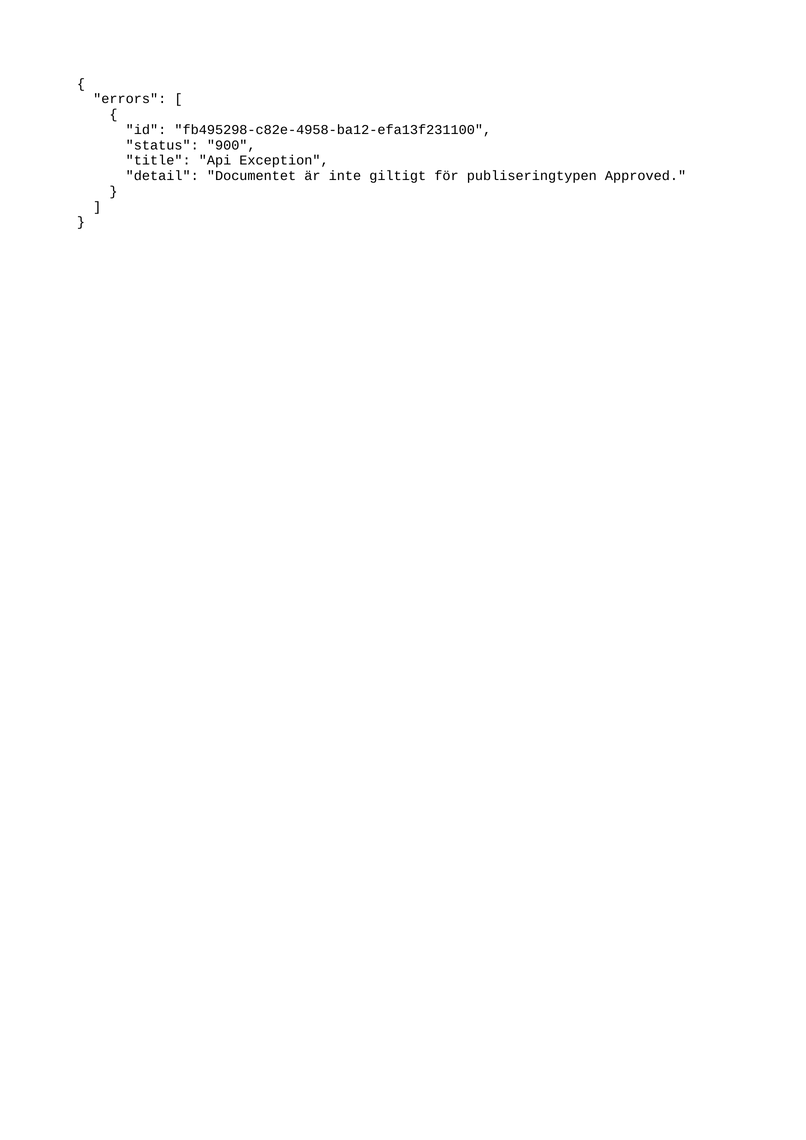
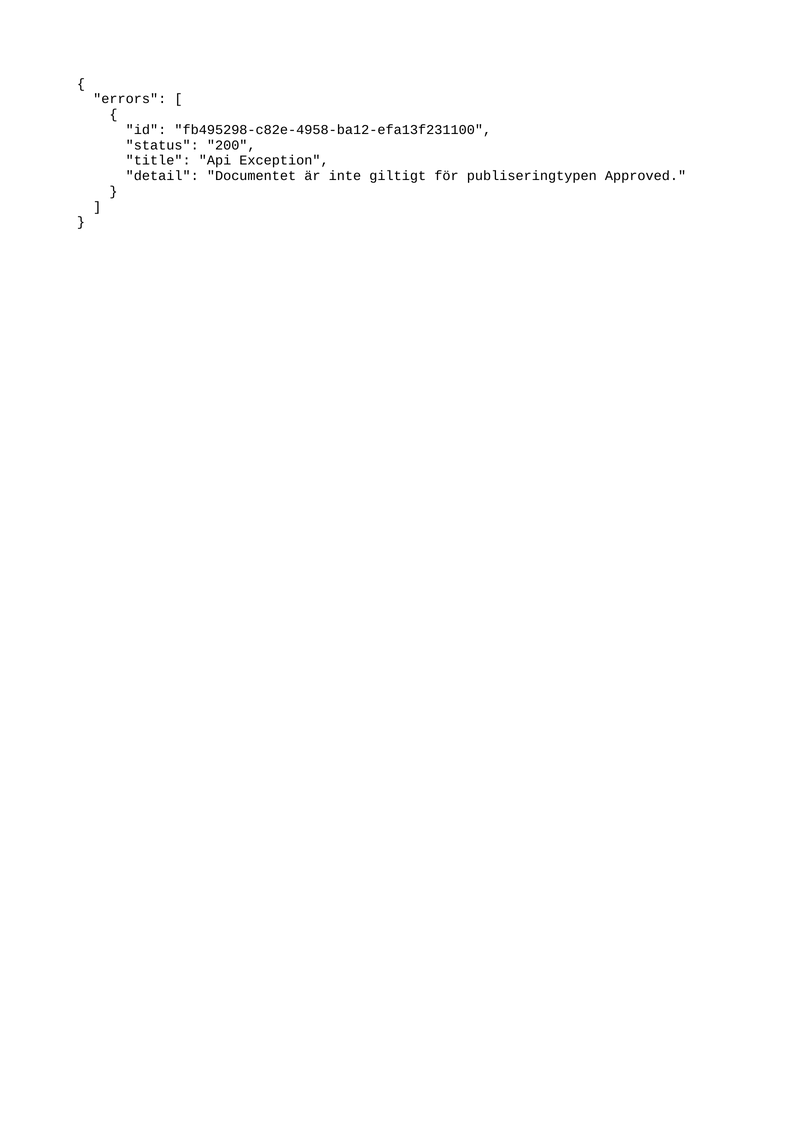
900: 900 -> 200
